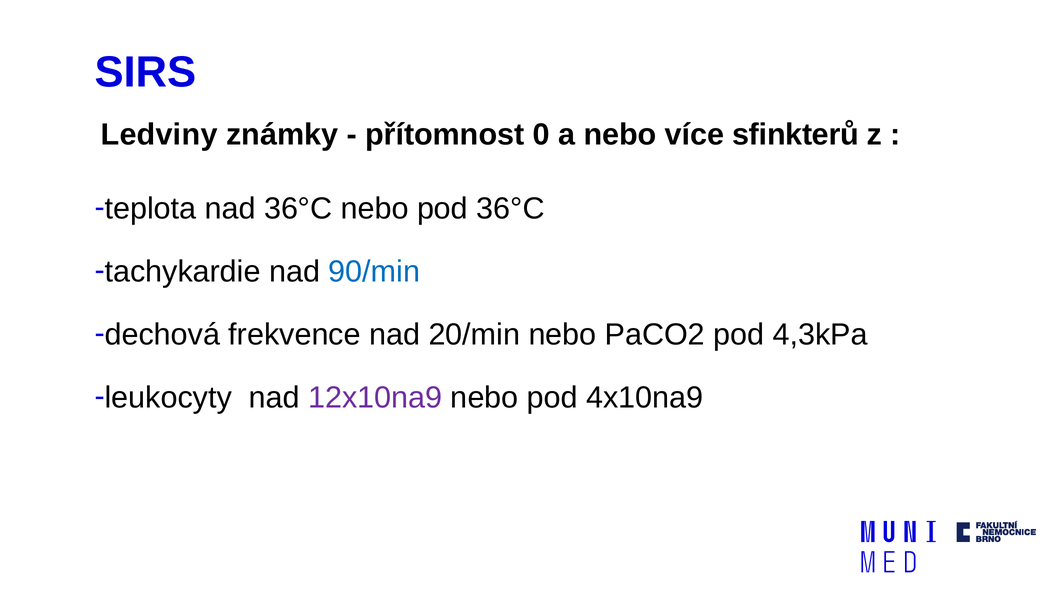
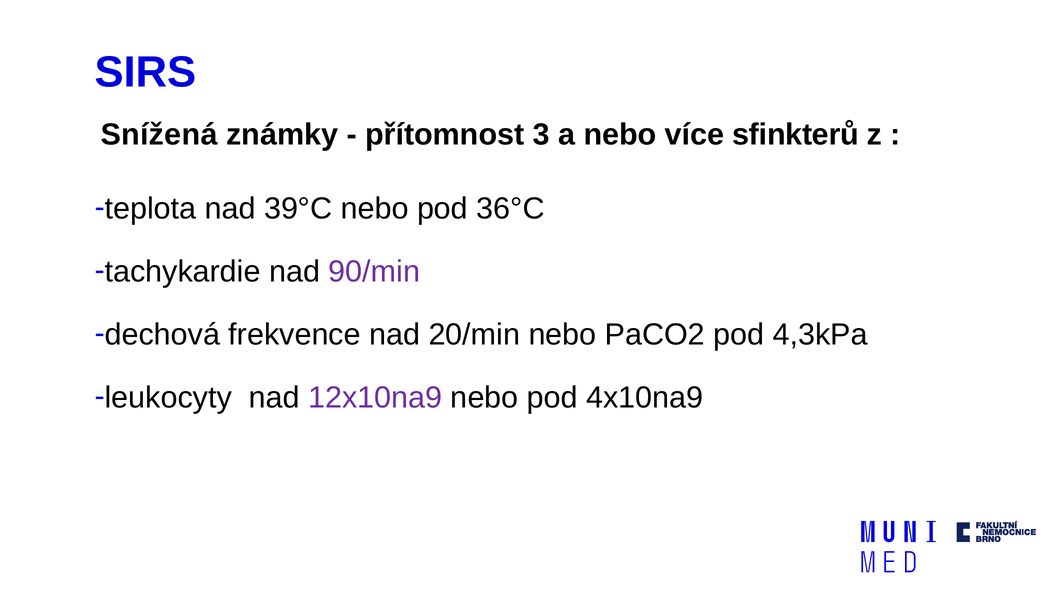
Ledviny: Ledviny -> Snížená
0: 0 -> 3
nad 36°C: 36°C -> 39°C
90/min colour: blue -> purple
